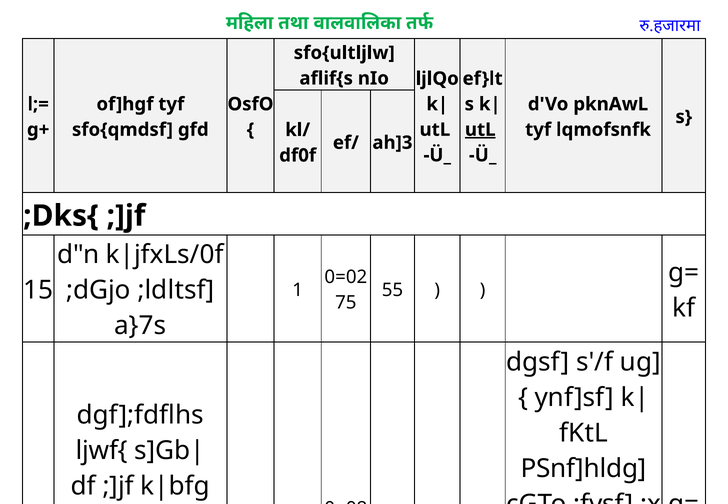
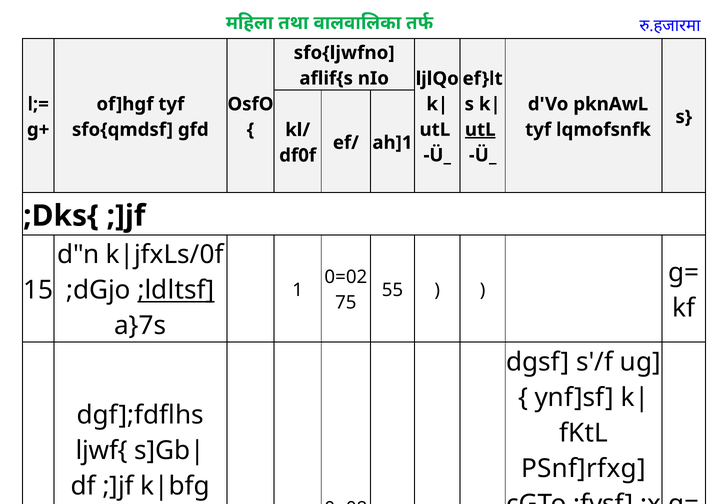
sfo{ultljlw: sfo{ultljlw -> sfo{ljwfno
ah]3: ah]3 -> ah]1
;ldltsf underline: none -> present
PSnf]hldg: PSnf]hldg -> PSnf]rfxg
